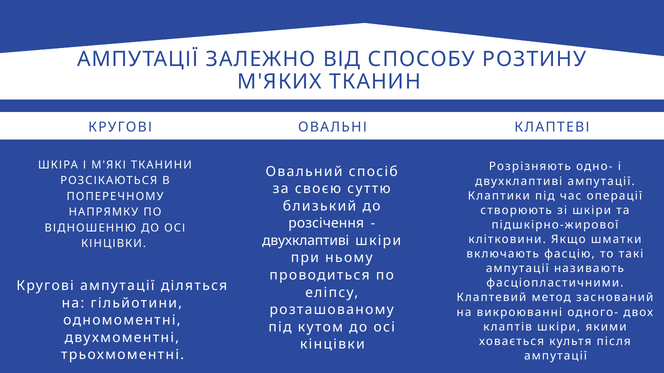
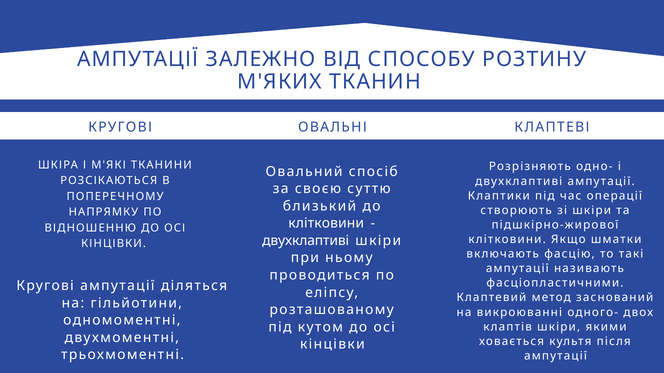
розсічення at (326, 224): розсічення -> клітковини
